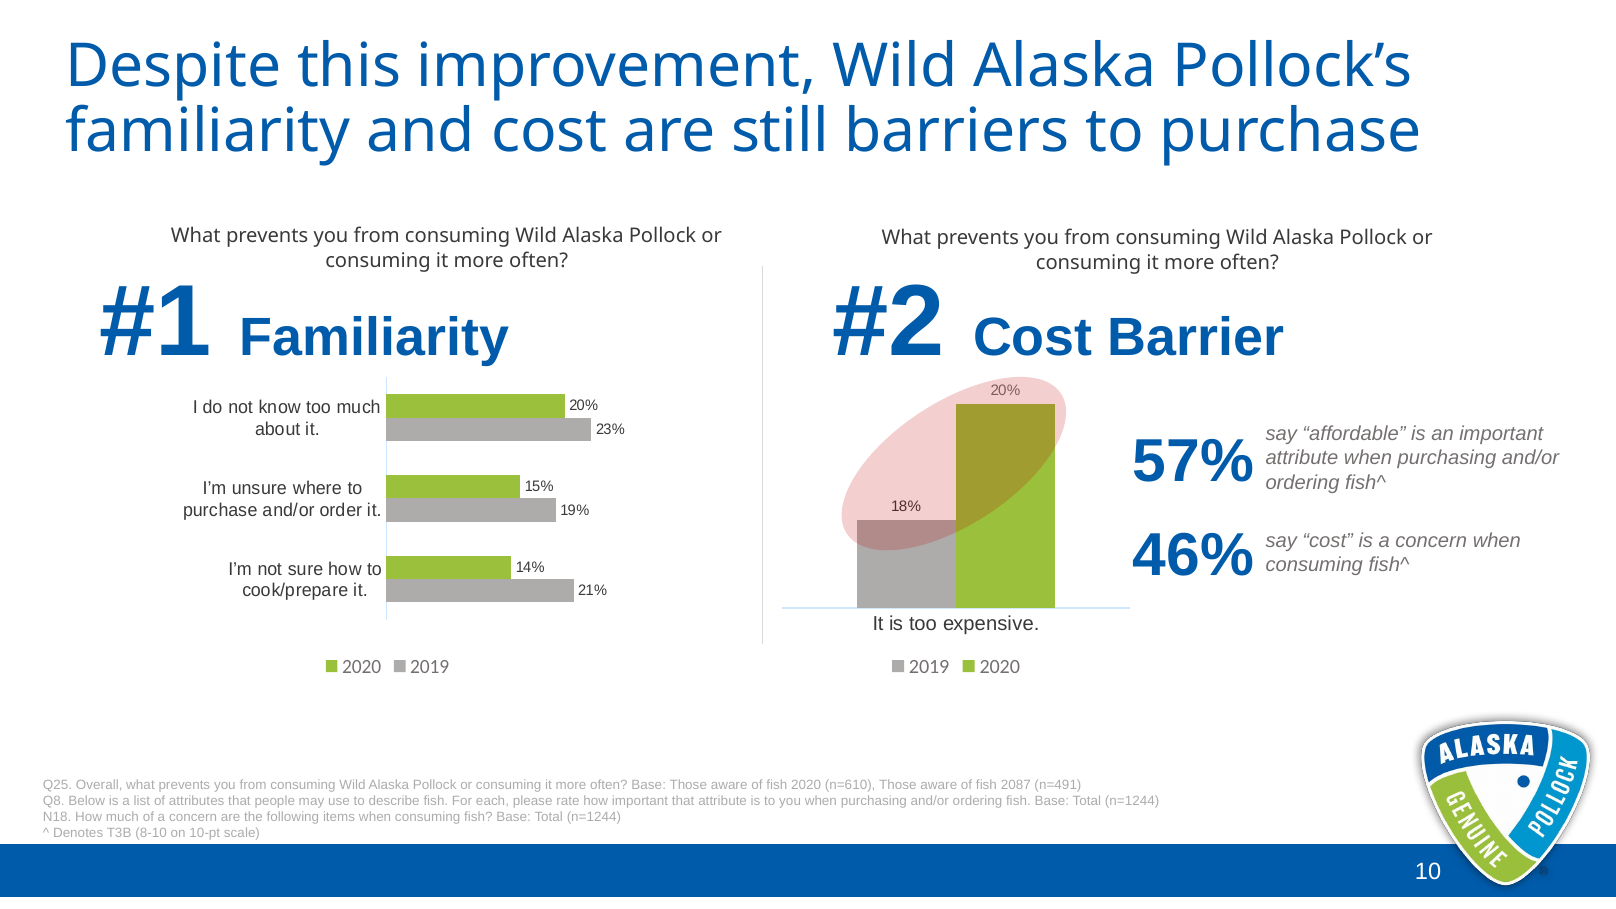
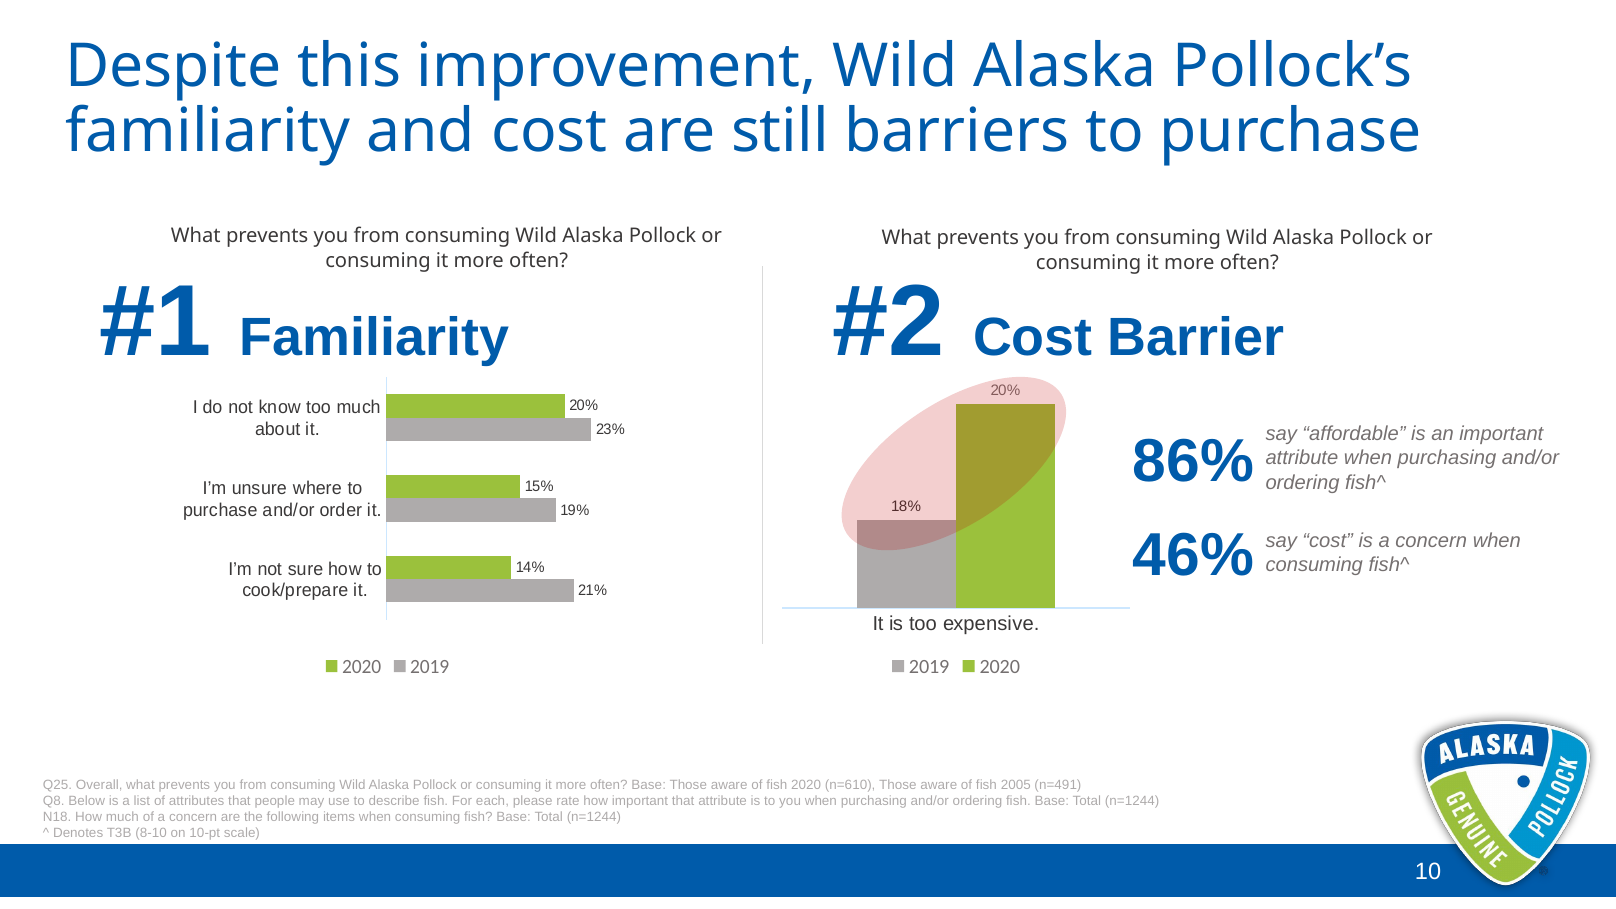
57%: 57% -> 86%
2087: 2087 -> 2005
